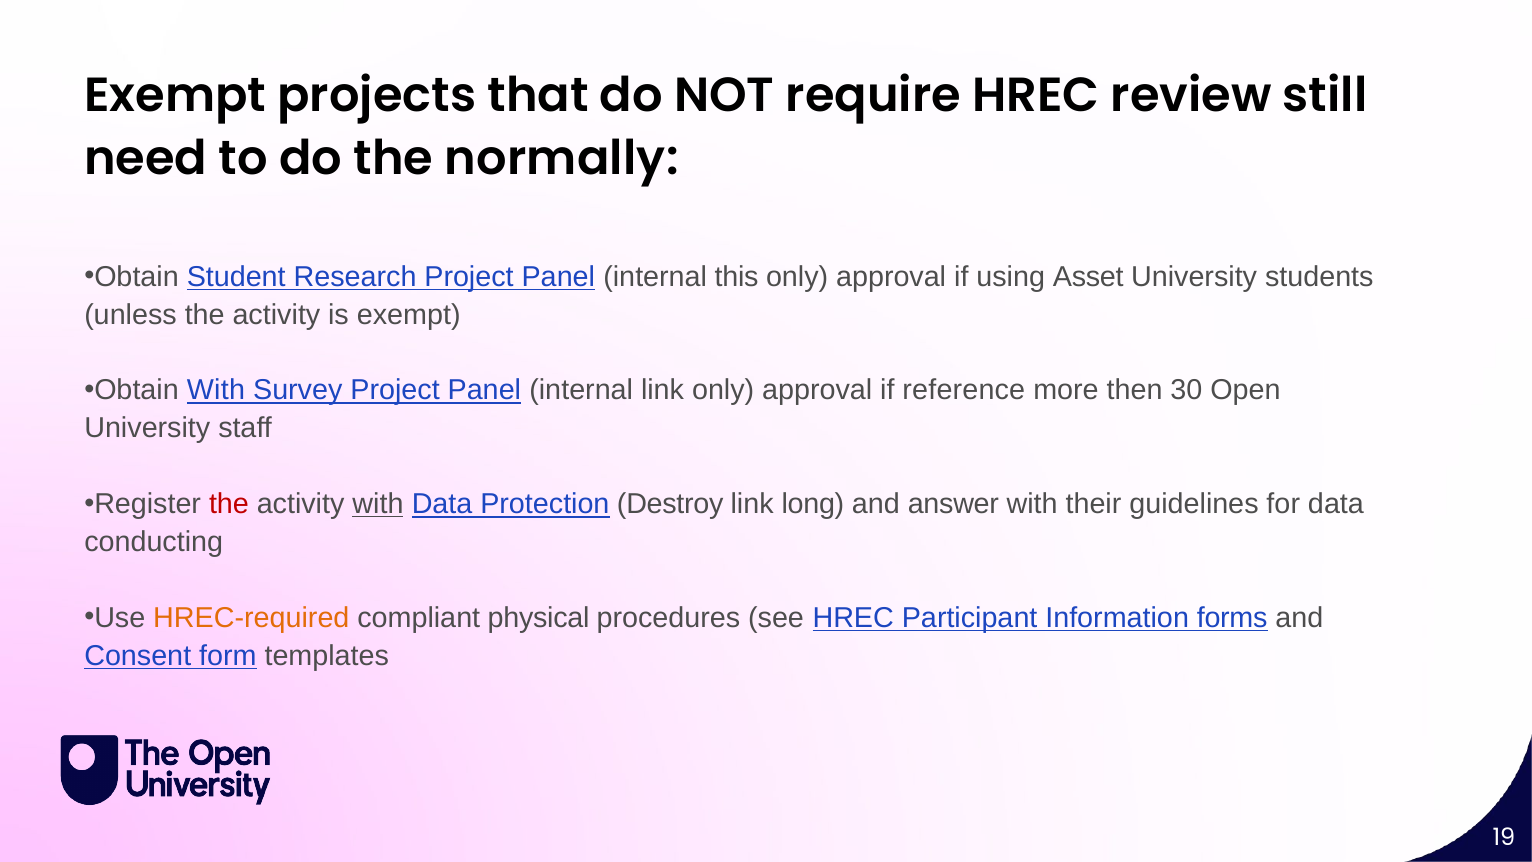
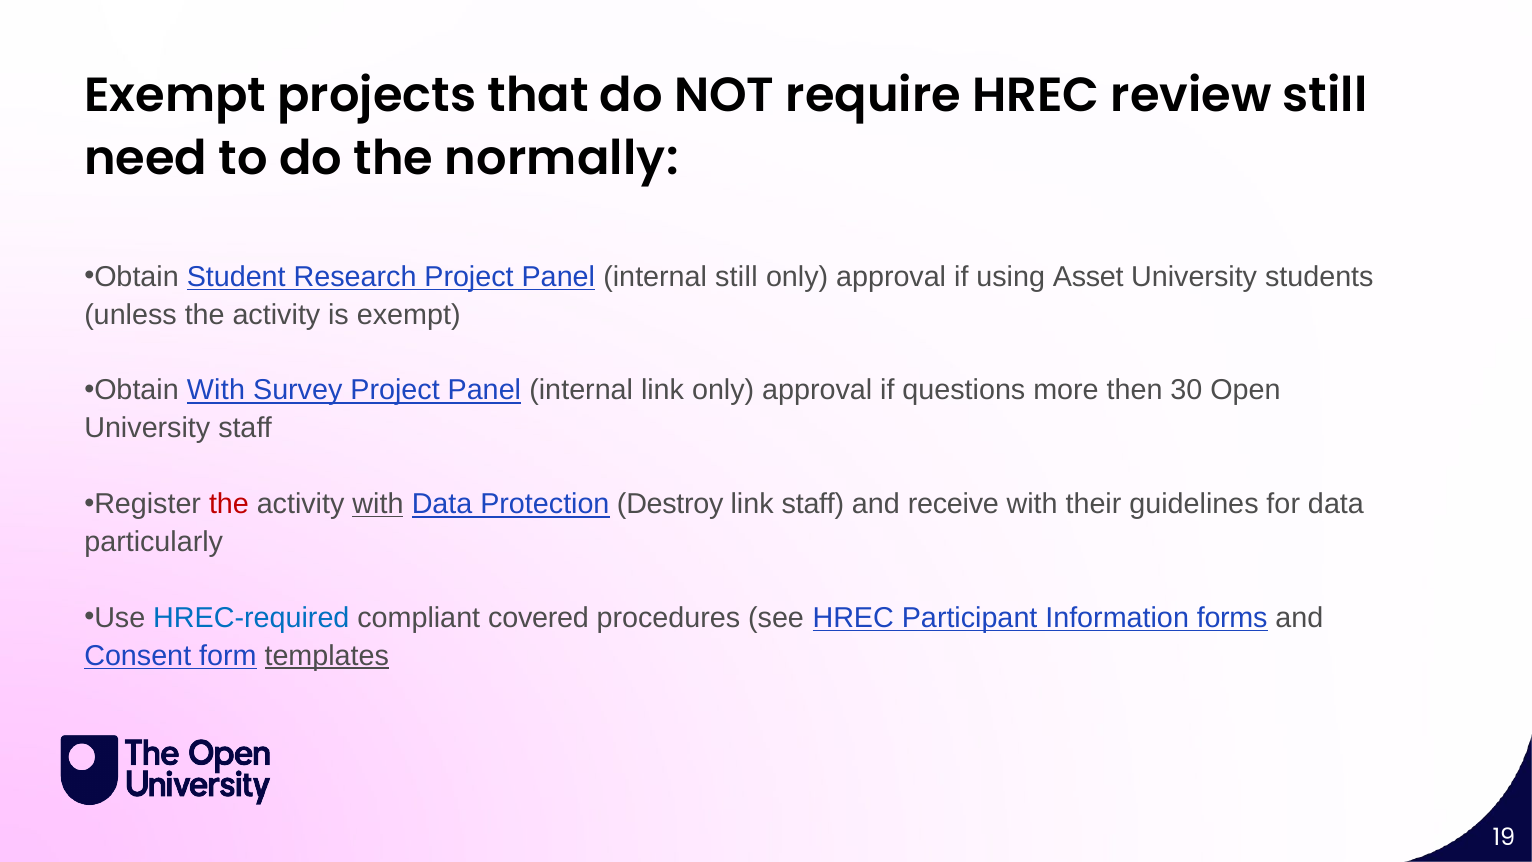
internal this: this -> still
reference: reference -> questions
link long: long -> staff
answer: answer -> receive
conducting: conducting -> particularly
HREC-required colour: orange -> blue
physical: physical -> covered
templates underline: none -> present
